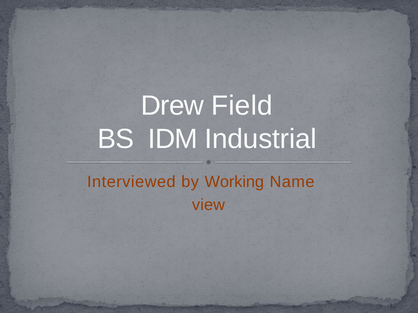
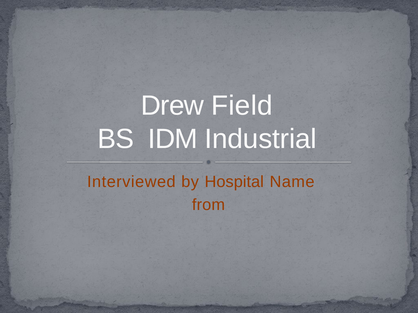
Working: Working -> Hospital
view: view -> from
